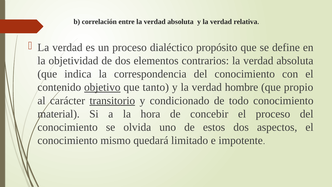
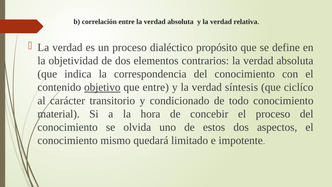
que tanto: tanto -> entre
hombre: hombre -> síntesis
propio: propio -> ciclíco
transitorio underline: present -> none
